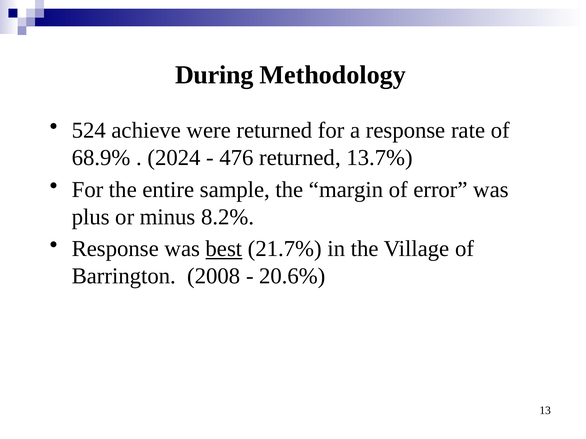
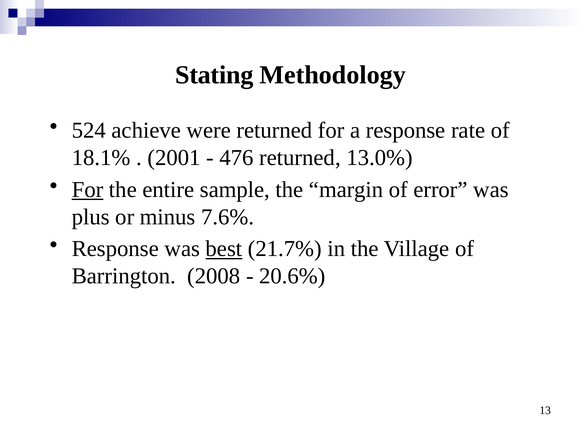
During: During -> Stating
68.9%: 68.9% -> 18.1%
2024: 2024 -> 2001
13.7%: 13.7% -> 13.0%
For at (88, 190) underline: none -> present
8.2%: 8.2% -> 7.6%
